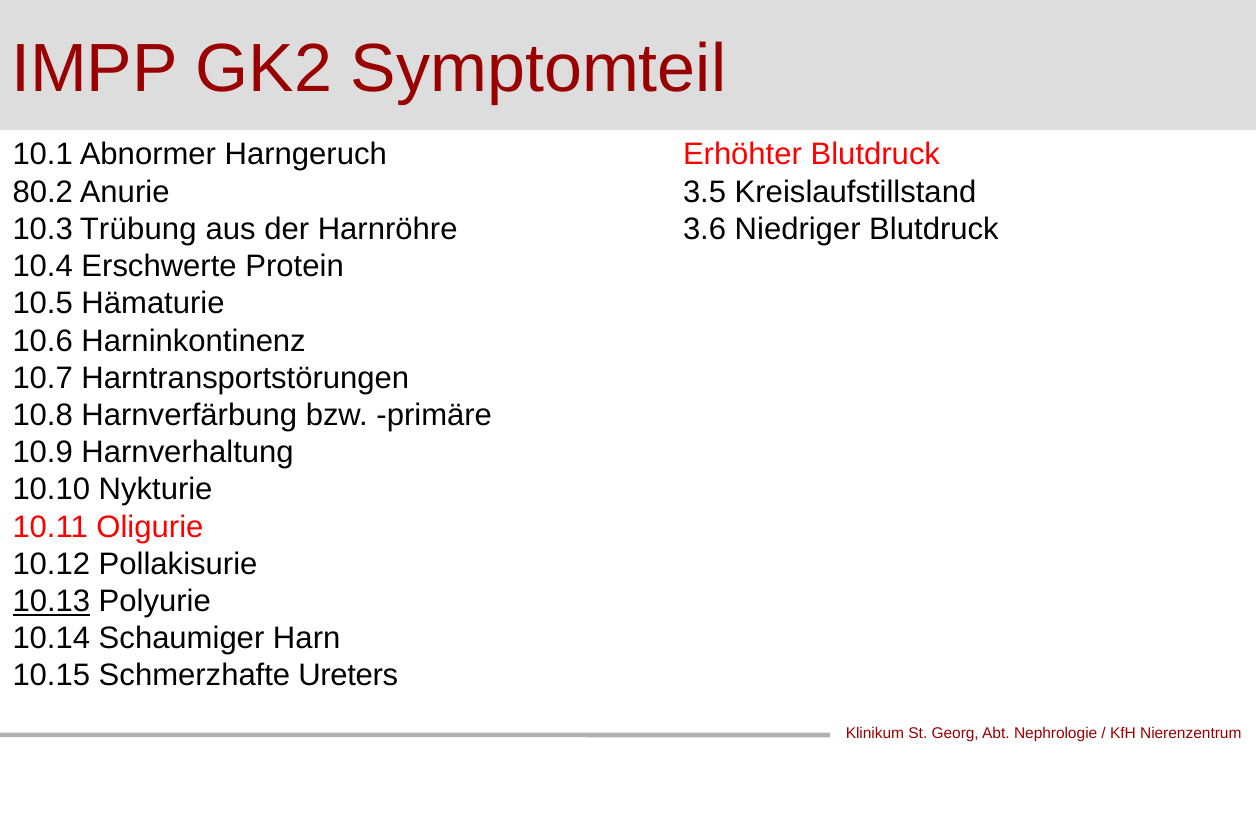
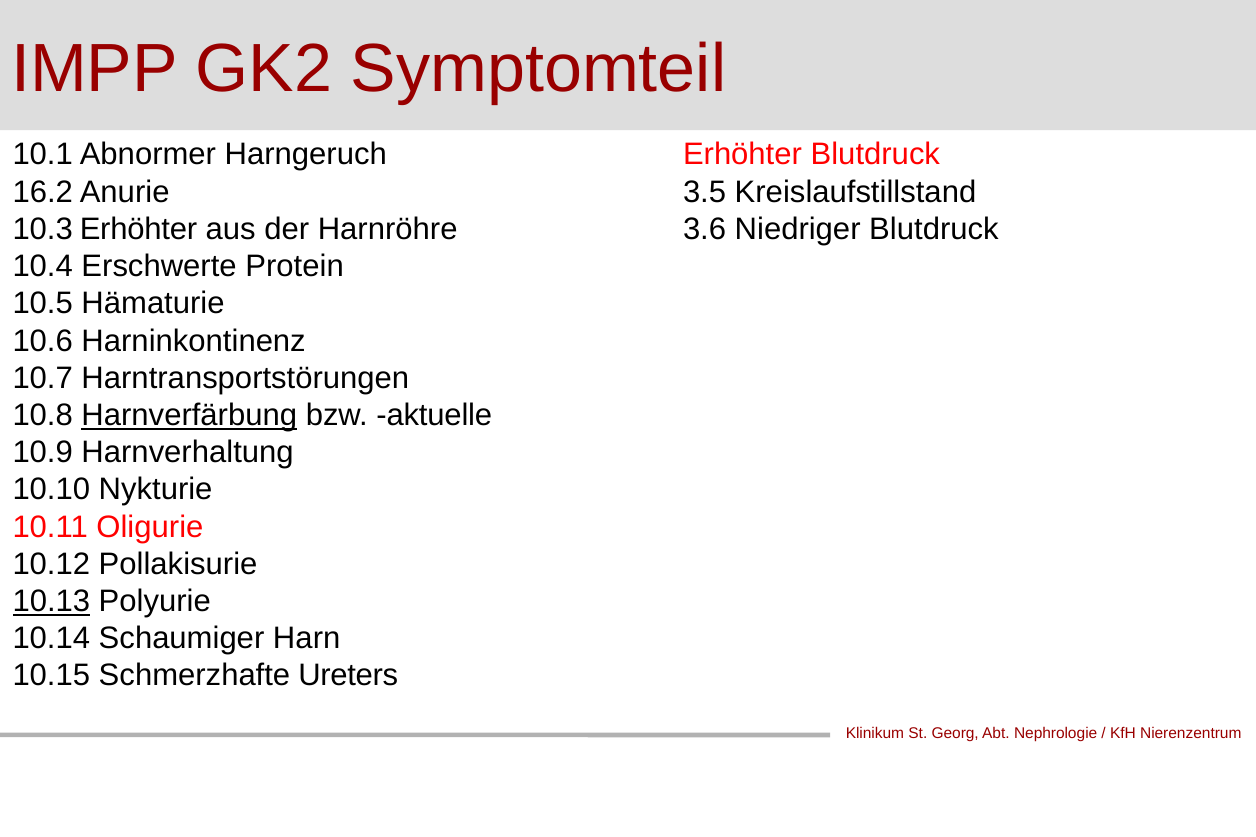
80.2: 80.2 -> 16.2
10.3 Trübung: Trübung -> Erhöhter
Harnverfärbung underline: none -> present
primäre: primäre -> aktuelle
